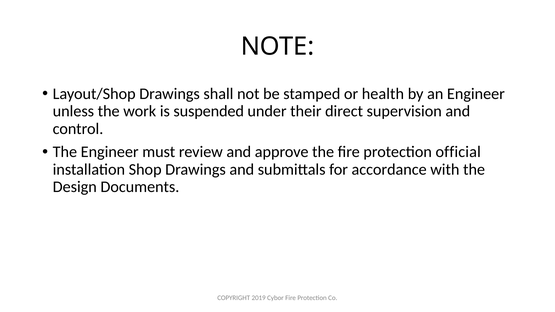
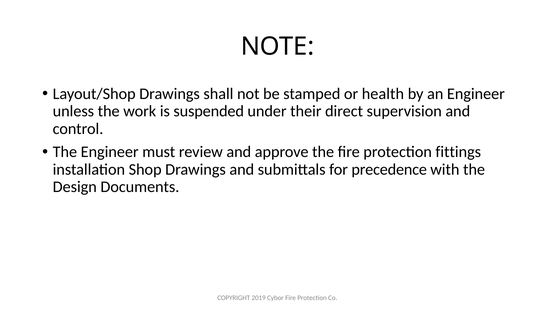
official: official -> fittings
accordance: accordance -> precedence
